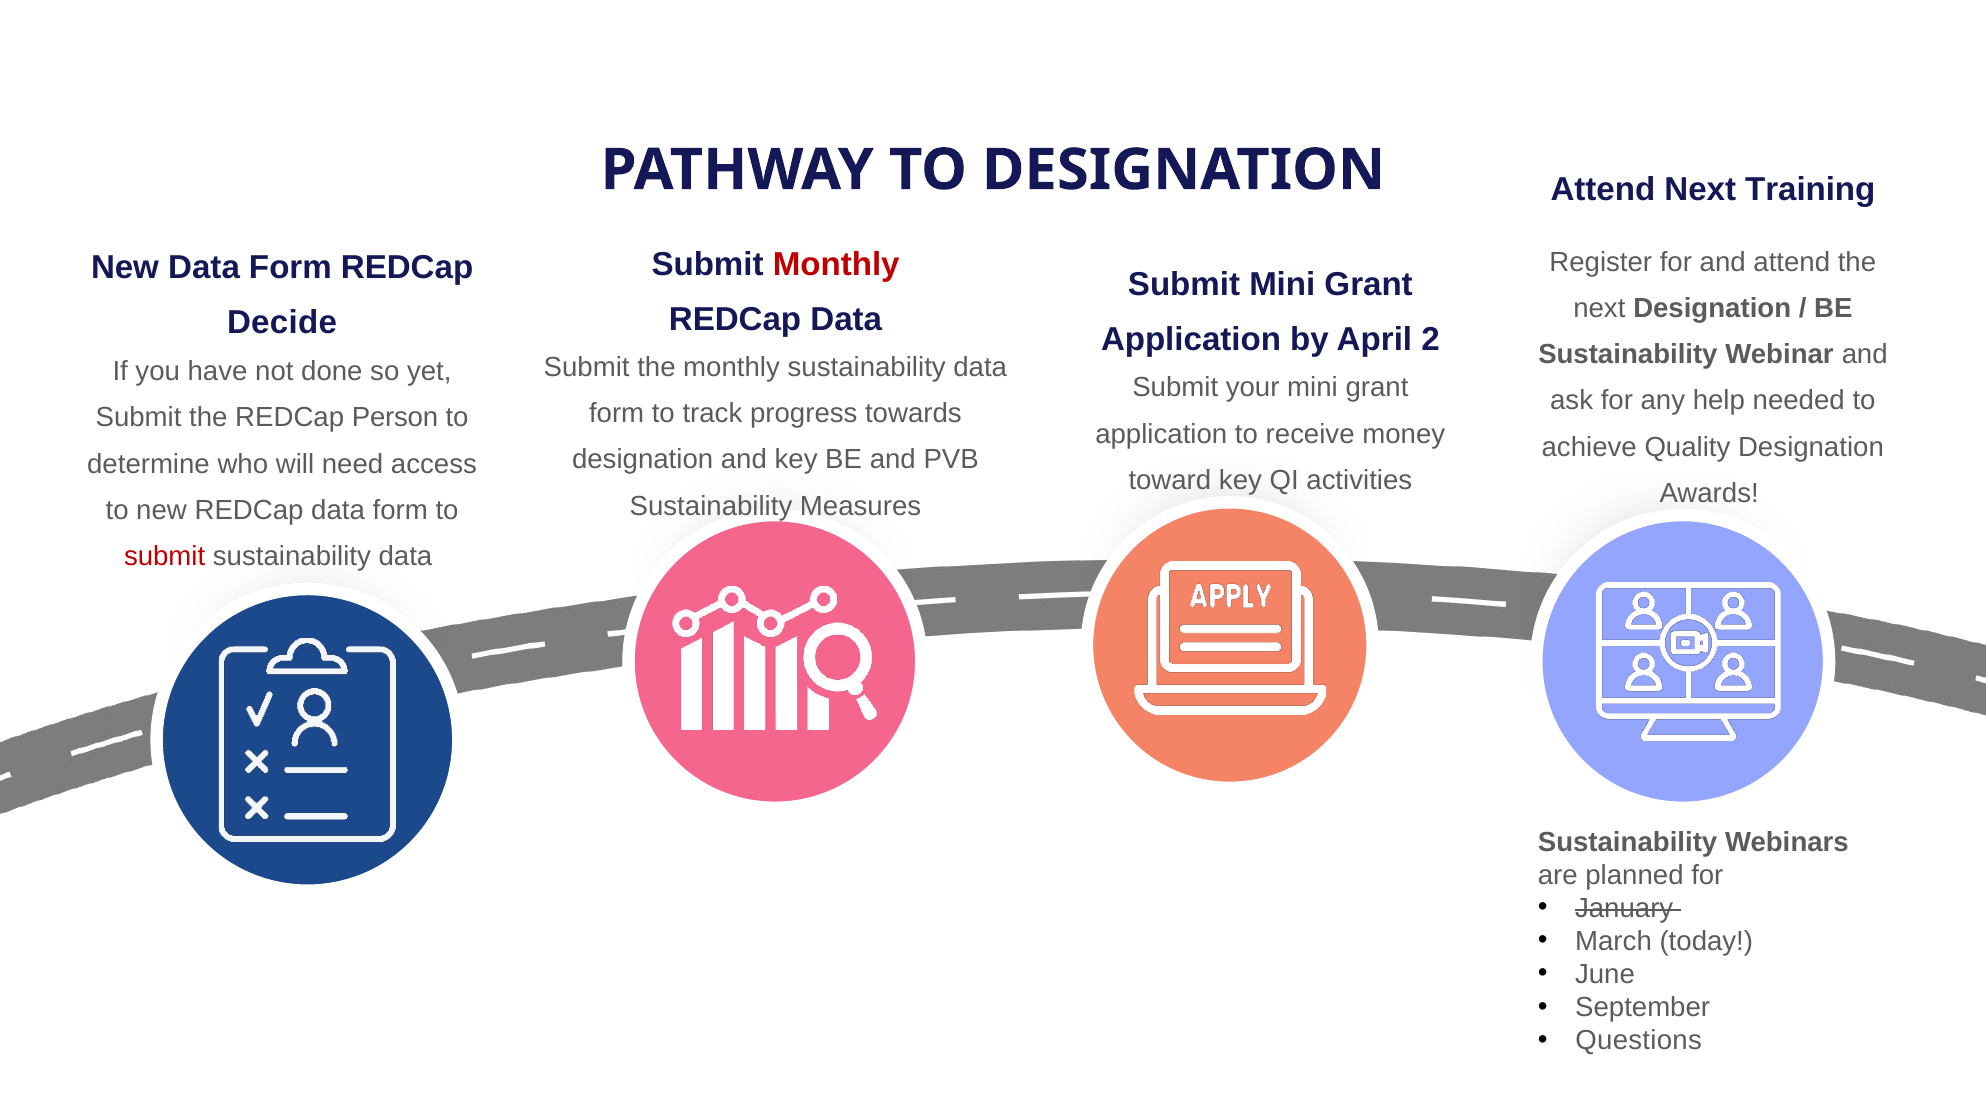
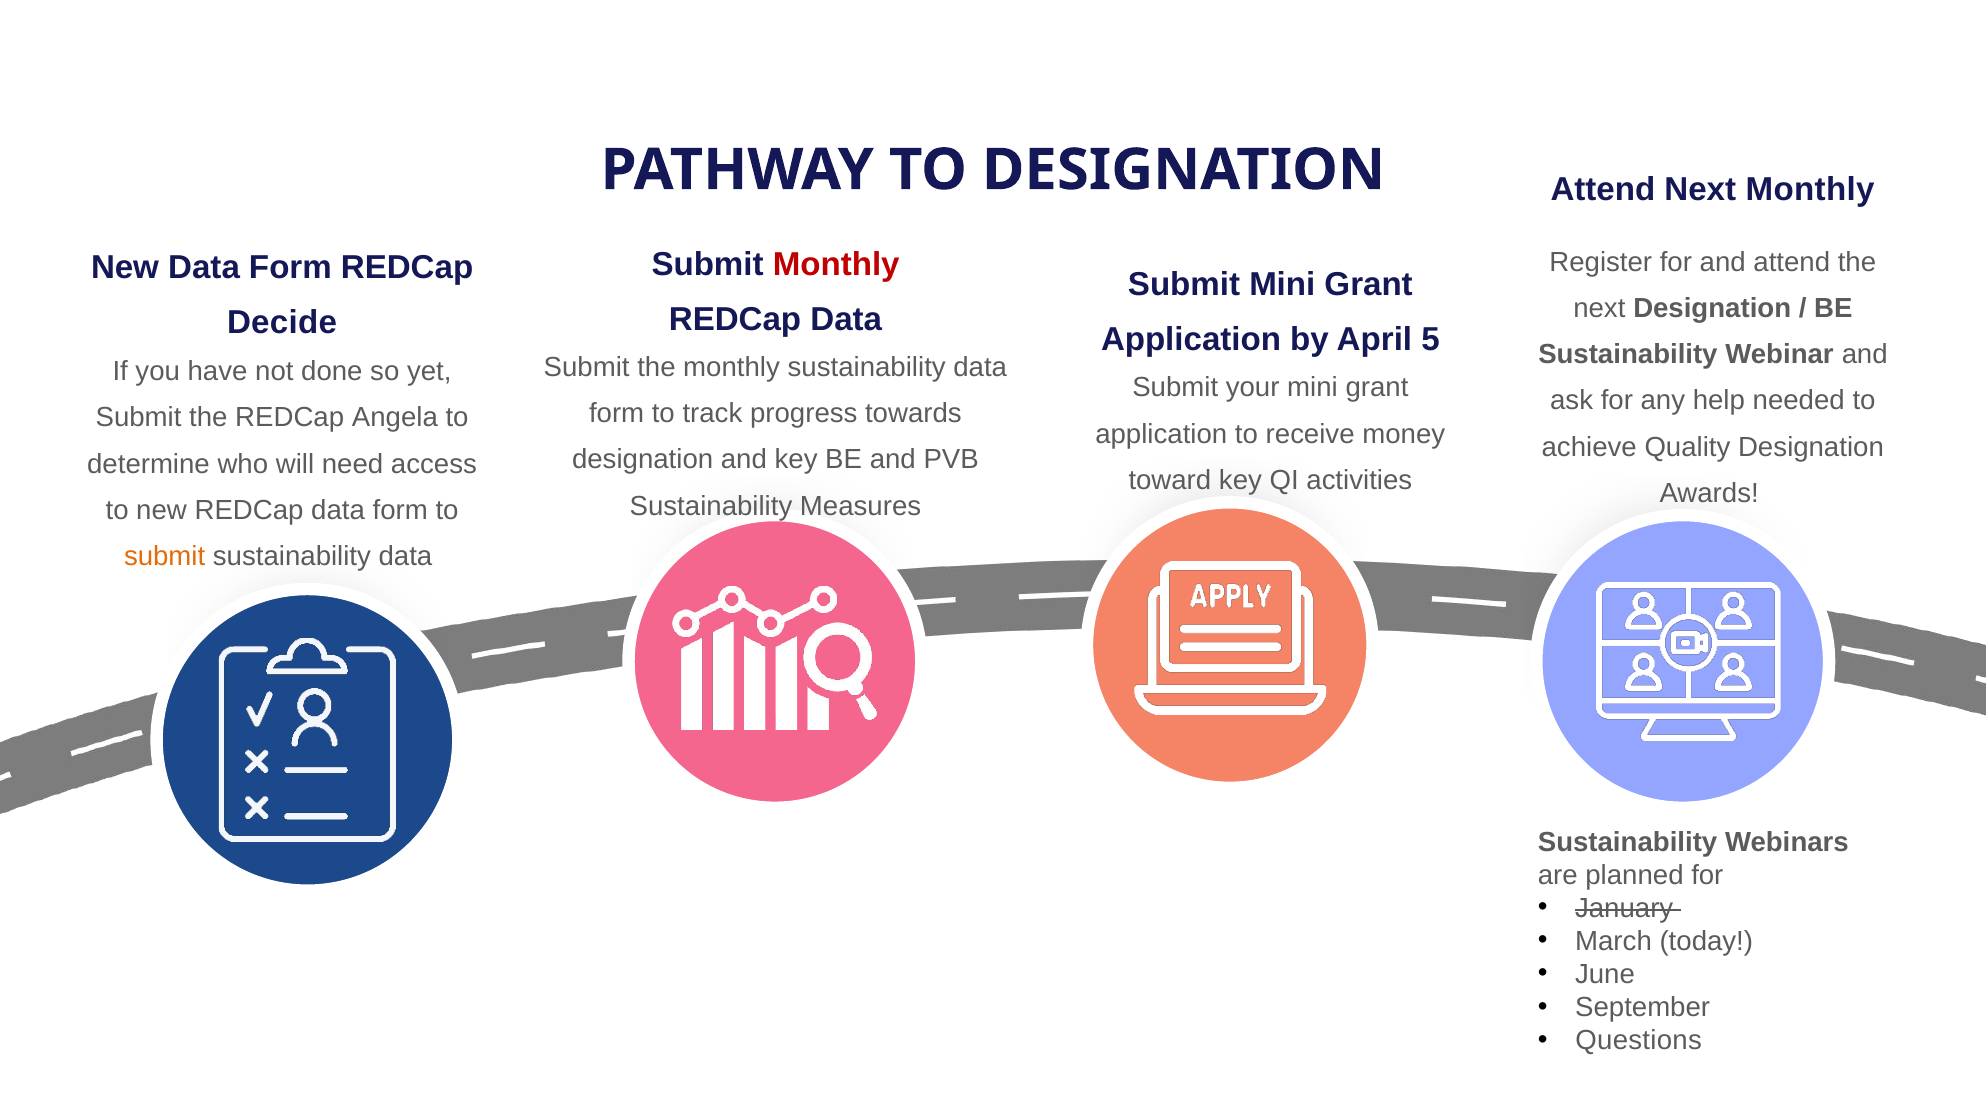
Next Training: Training -> Monthly
2: 2 -> 5
Person: Person -> Angela
submit at (165, 557) colour: red -> orange
